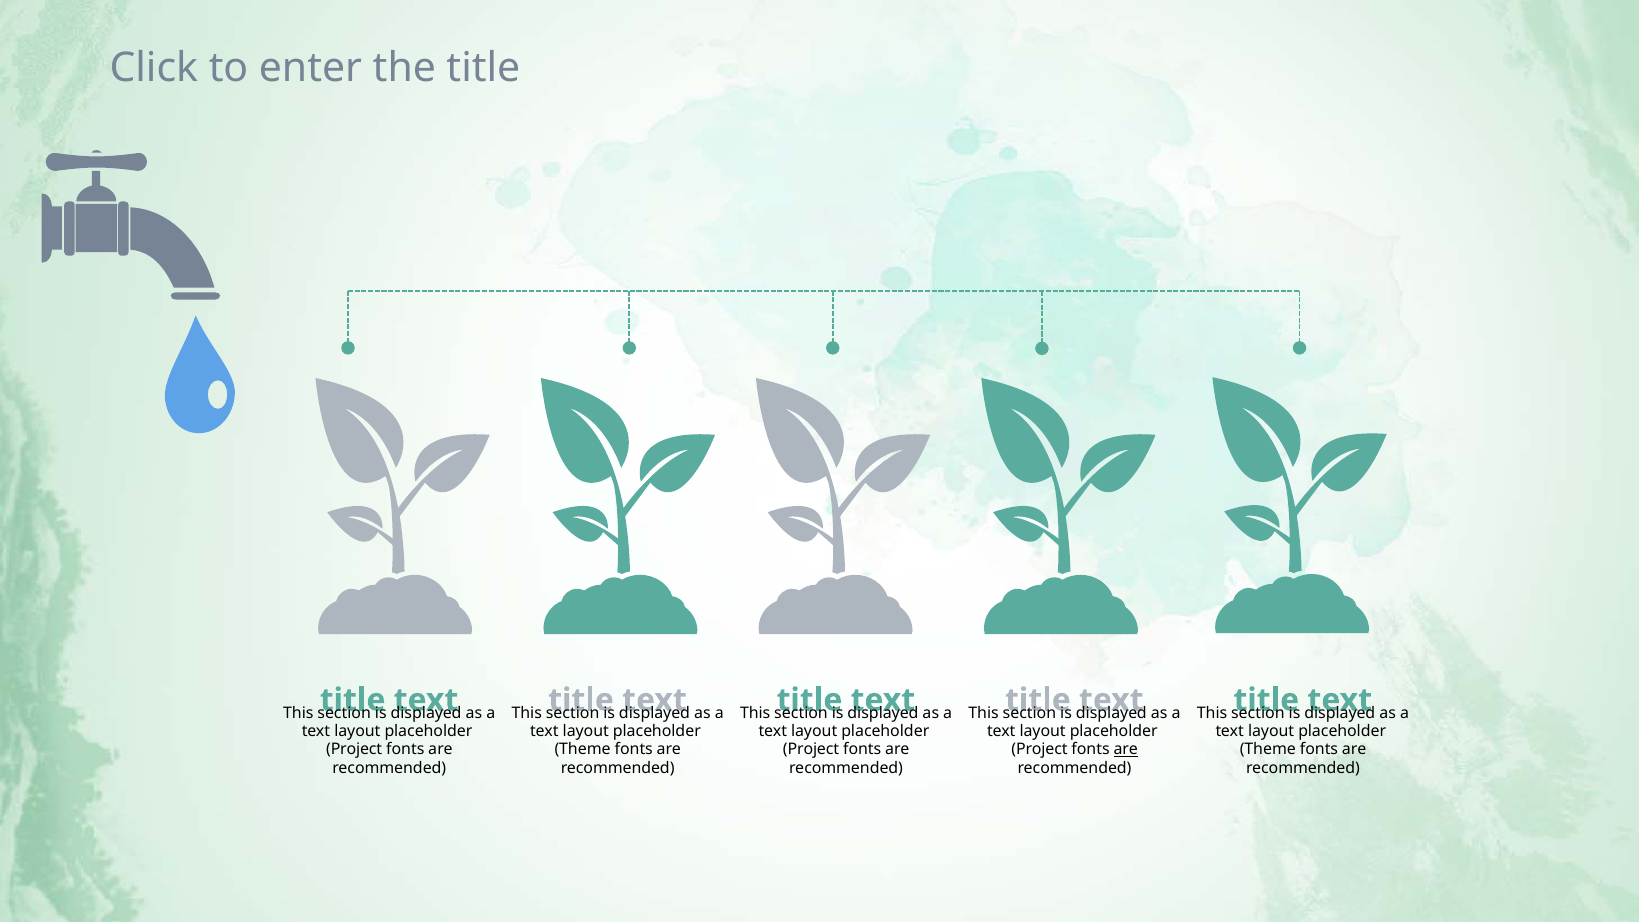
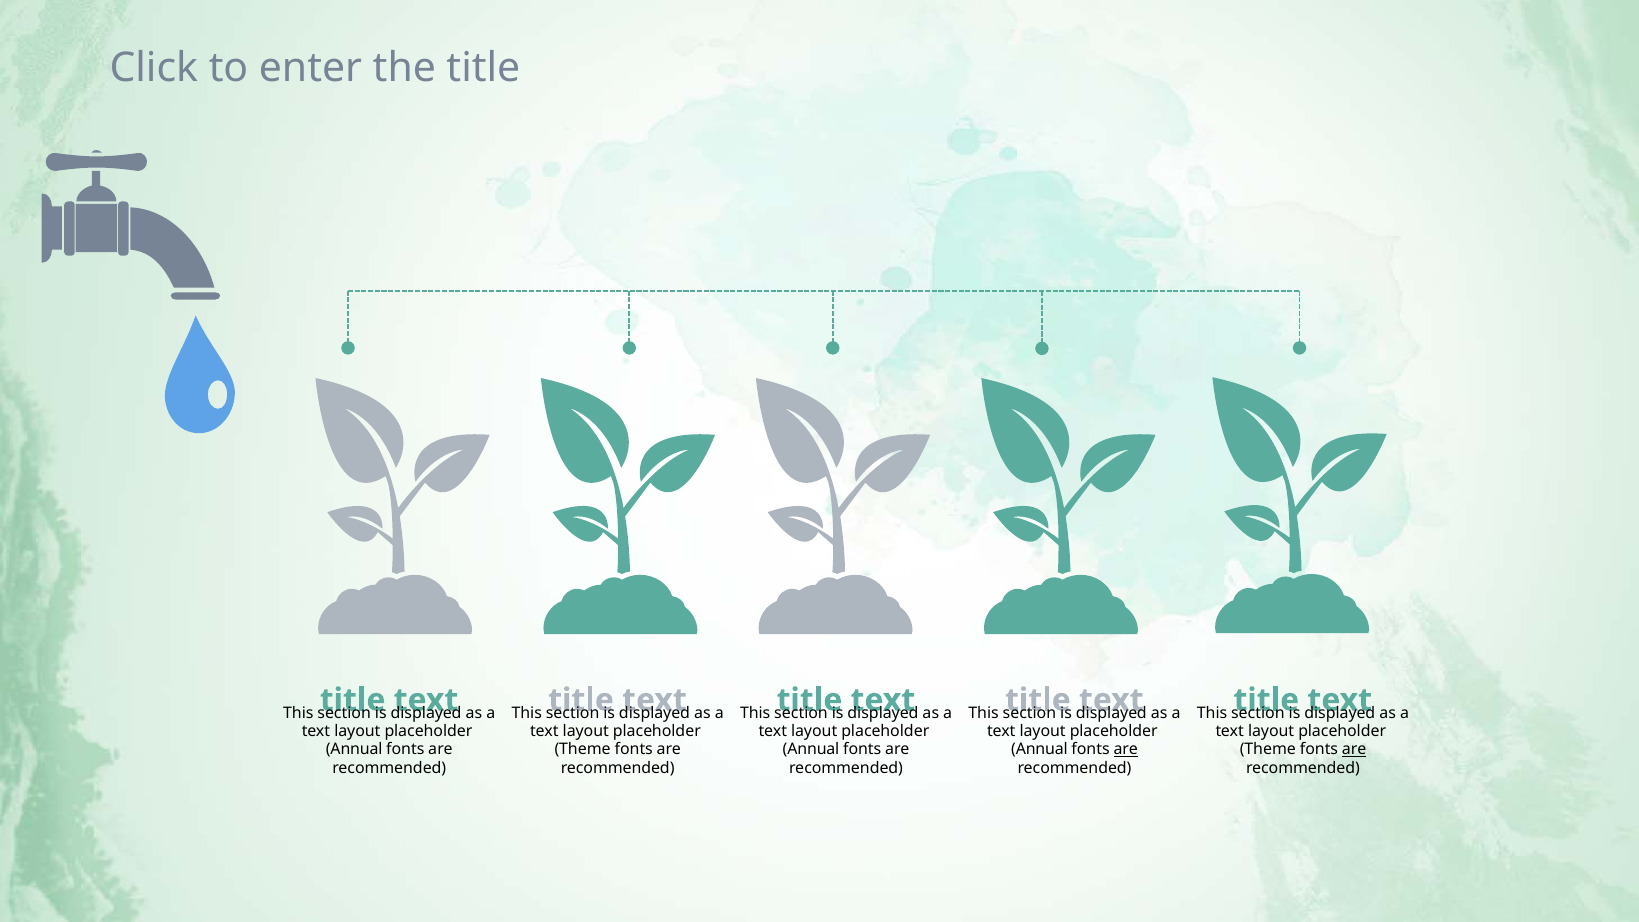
Project at (354, 750): Project -> Annual
Project at (811, 750): Project -> Annual
Project at (1039, 750): Project -> Annual
are at (1354, 750) underline: none -> present
